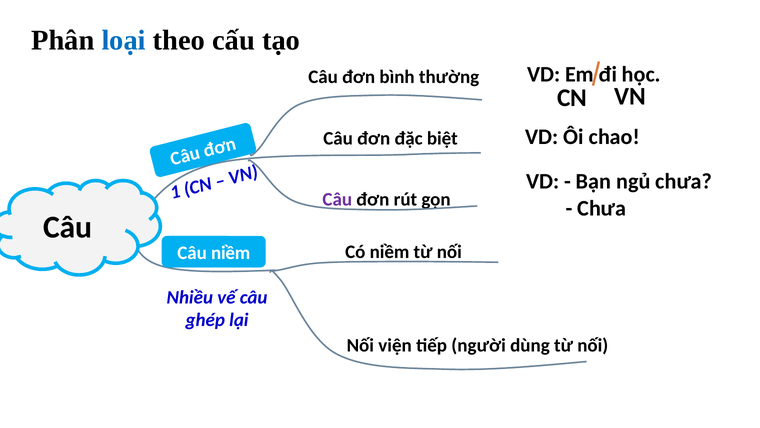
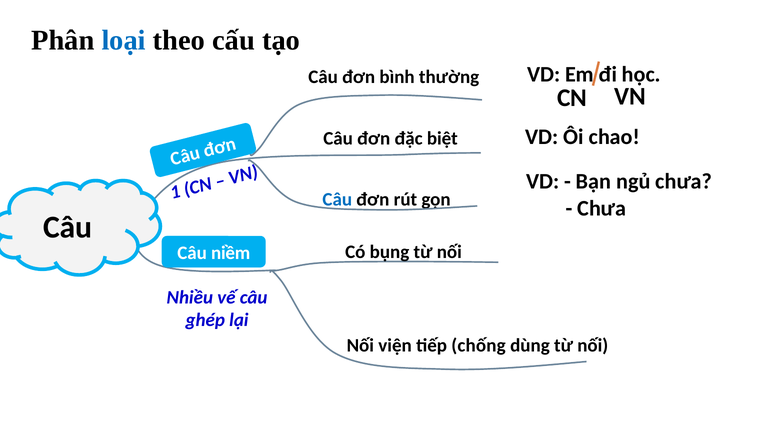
Câu at (337, 199) colour: purple -> blue
Có niềm: niềm -> bụng
người: người -> chống
